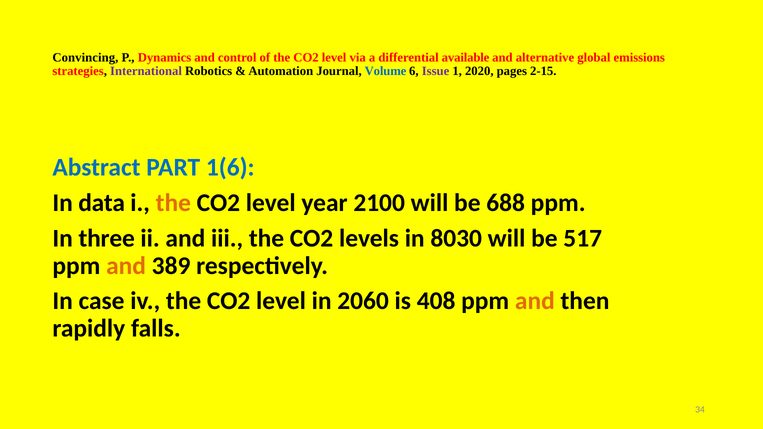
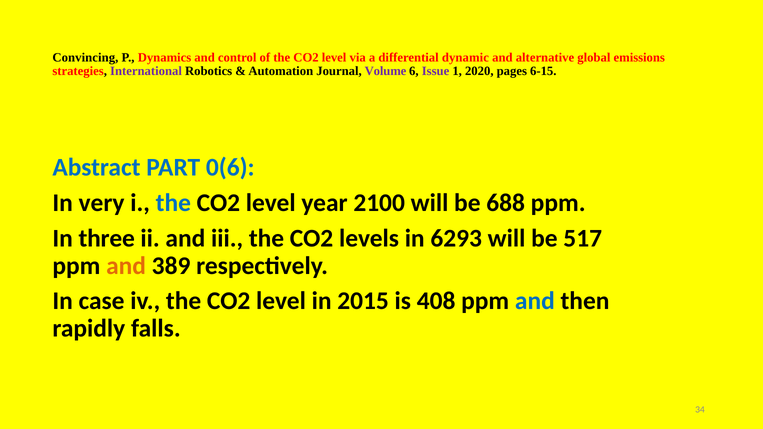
available: available -> dynamic
Volume colour: blue -> purple
2-15: 2-15 -> 6-15
1(6: 1(6 -> 0(6
data: data -> very
the at (173, 203) colour: orange -> blue
8030: 8030 -> 6293
2060: 2060 -> 2015
and at (535, 301) colour: orange -> blue
